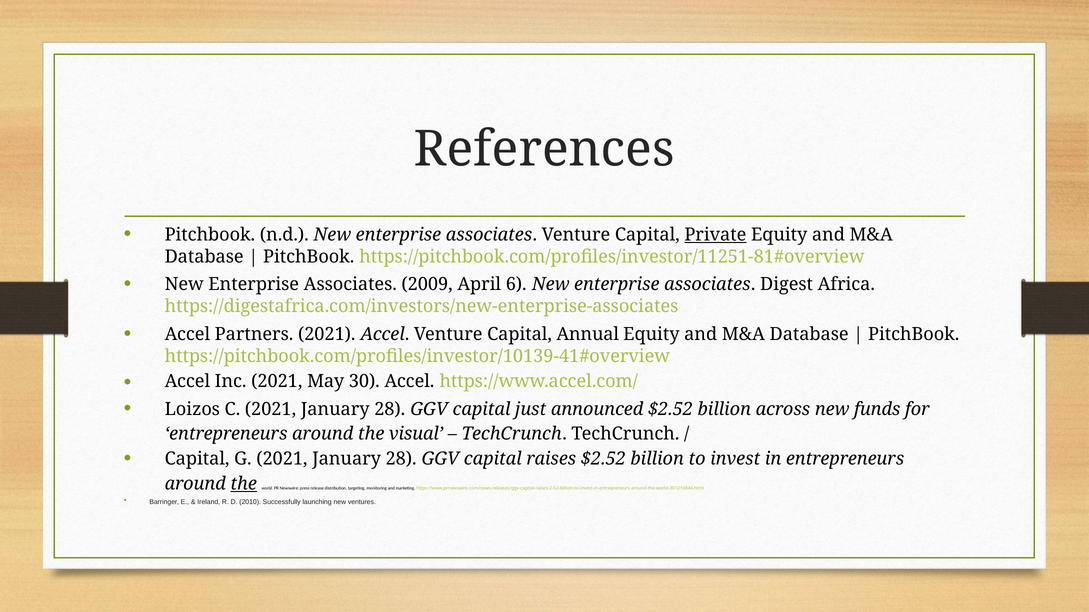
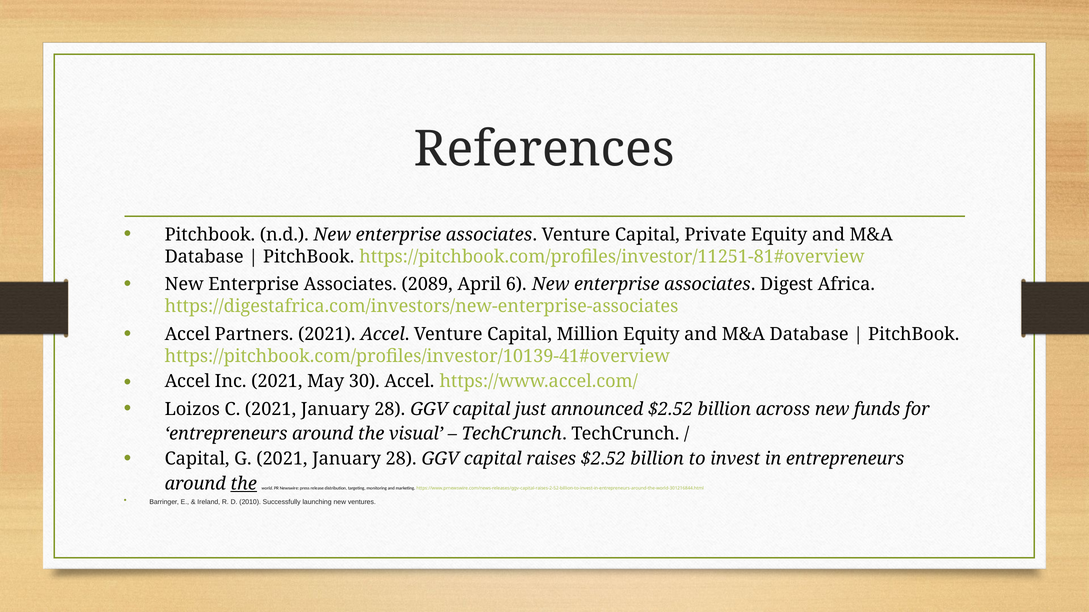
Private underline: present -> none
2009: 2009 -> 2089
Annual: Annual -> Million
